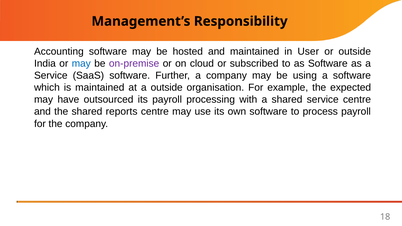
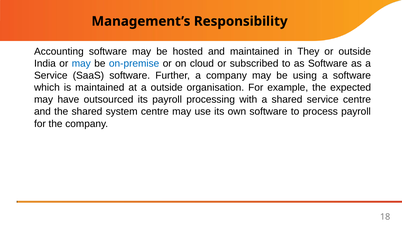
User: User -> They
on-premise colour: purple -> blue
reports: reports -> system
